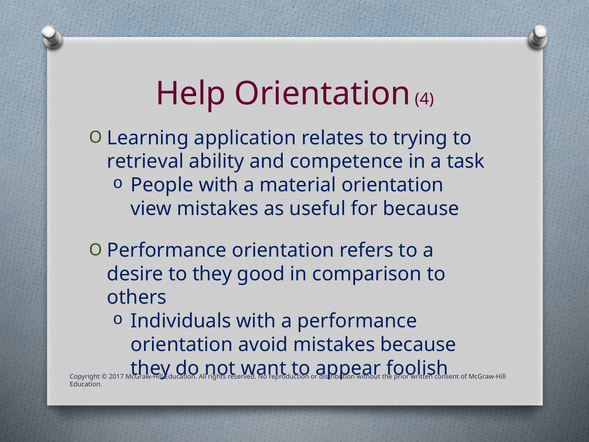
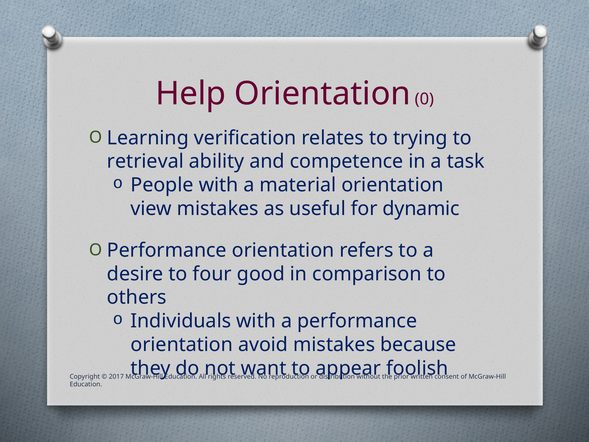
4: 4 -> 0
application: application -> verification
for because: because -> dynamic
to they: they -> four
